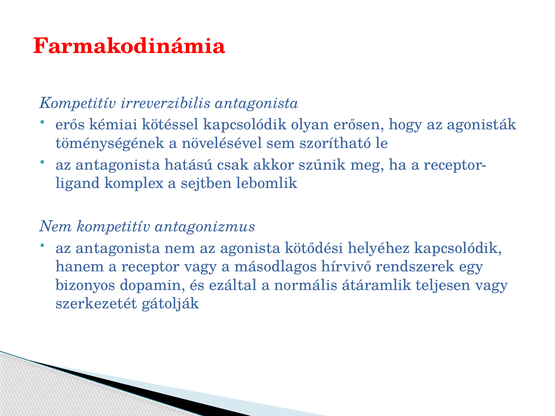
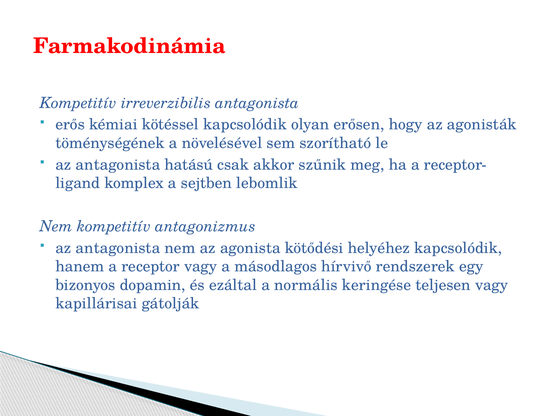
átáramlik: átáramlik -> keringése
szerkezetét: szerkezetét -> kapillárisai
